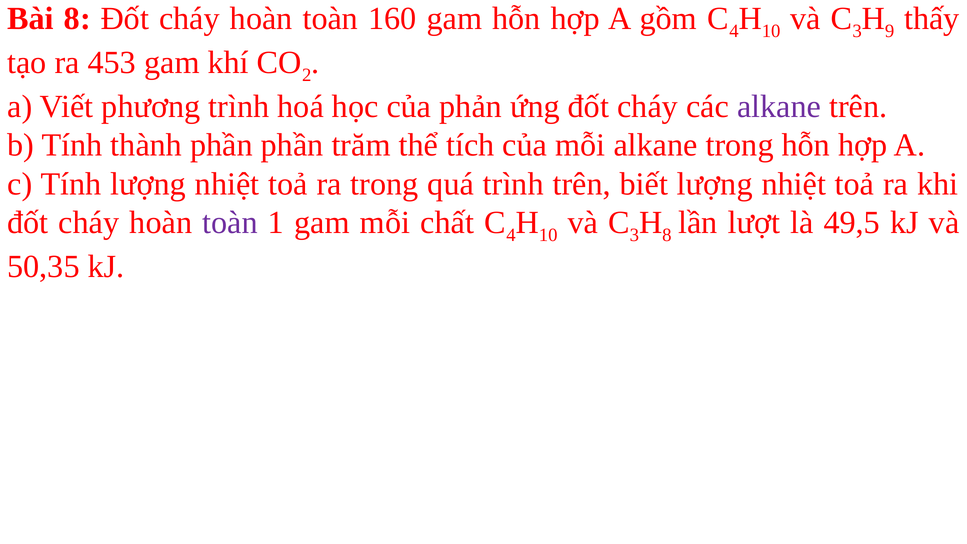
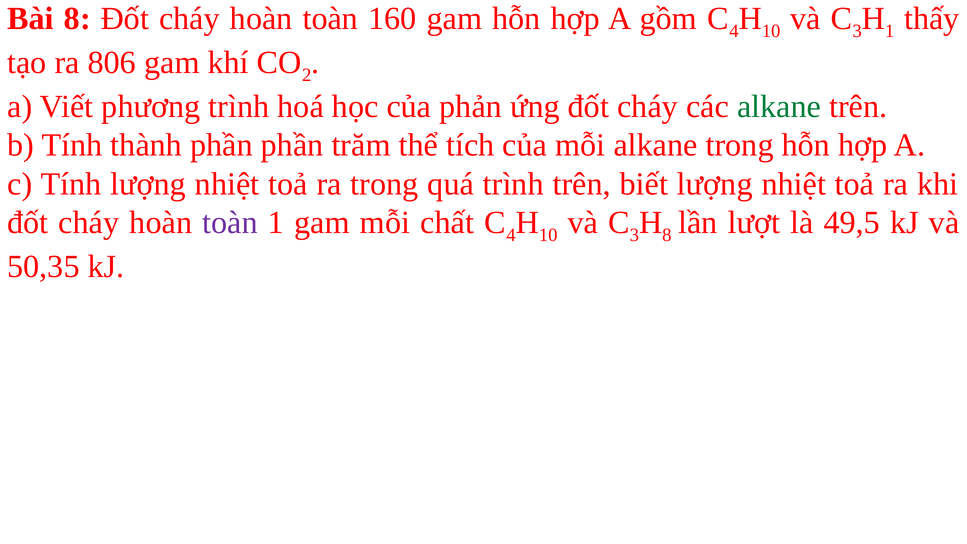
9 at (890, 31): 9 -> 1
453: 453 -> 806
alkane at (779, 107) colour: purple -> green
